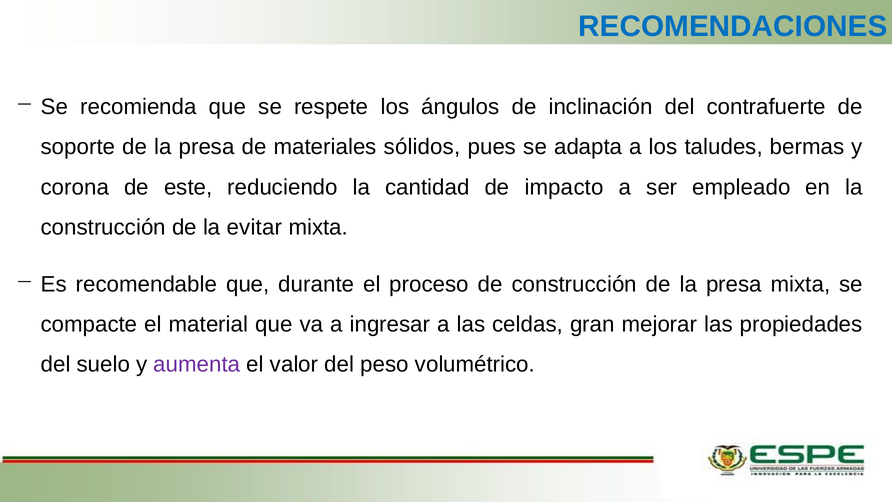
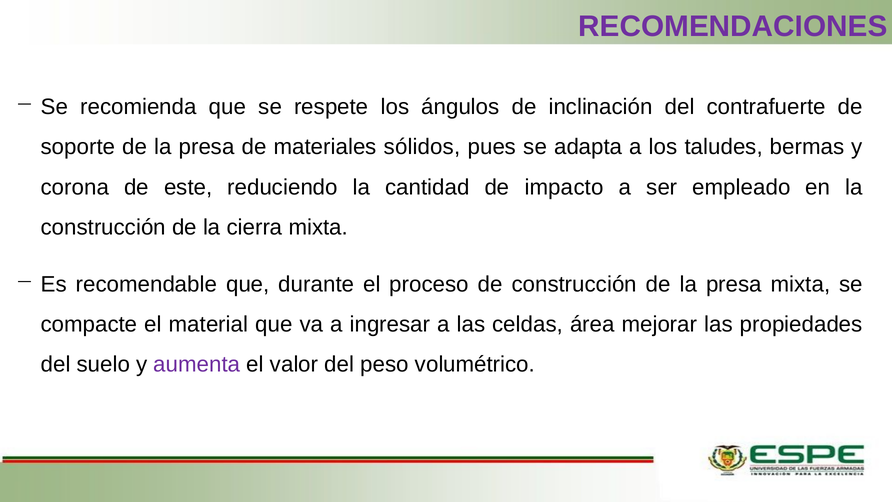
RECOMENDACIONES colour: blue -> purple
evitar: evitar -> cierra
gran: gran -> área
